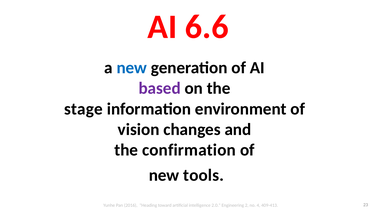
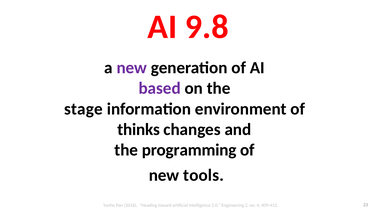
6.6: 6.6 -> 9.8
new at (132, 68) colour: blue -> purple
vision: vision -> thinks
confirmation: confirmation -> programming
